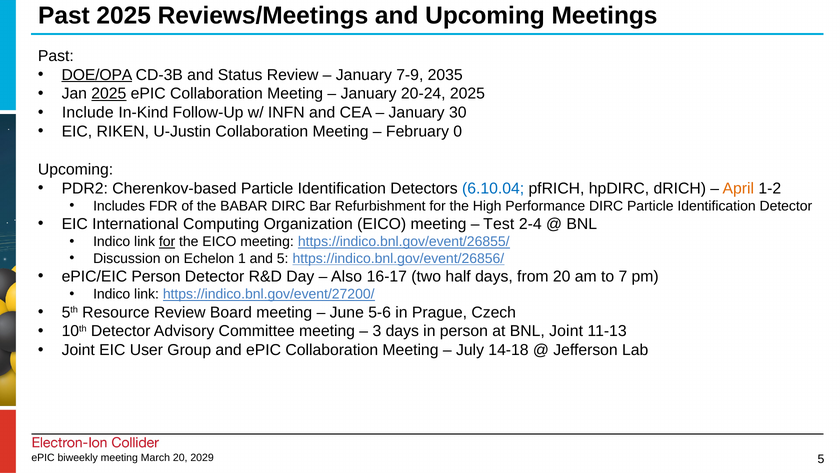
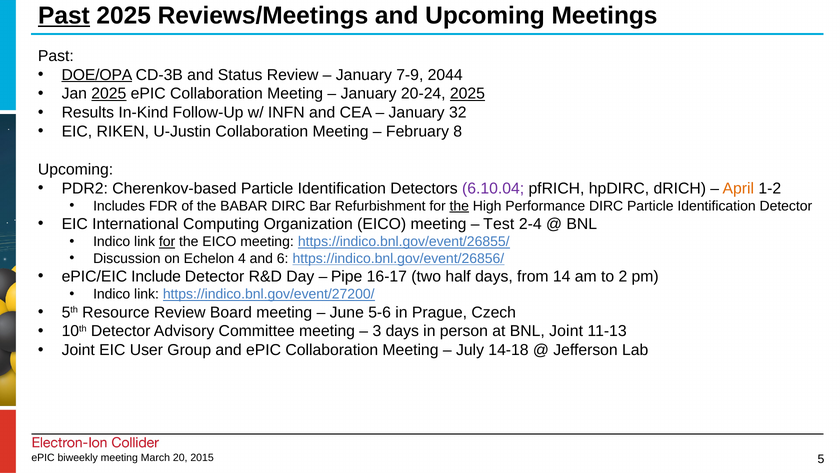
Past at (64, 16) underline: none -> present
2035: 2035 -> 2044
2025 at (467, 94) underline: none -> present
Include: Include -> Results
30: 30 -> 32
0: 0 -> 8
6.10.04 colour: blue -> purple
the at (459, 206) underline: none -> present
1: 1 -> 4
and 5: 5 -> 6
ePIC/EIC Person: Person -> Include
Also: Also -> Pipe
from 20: 20 -> 14
7: 7 -> 2
2029: 2029 -> 2015
